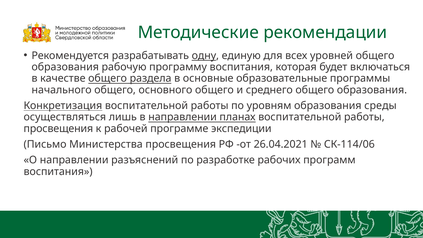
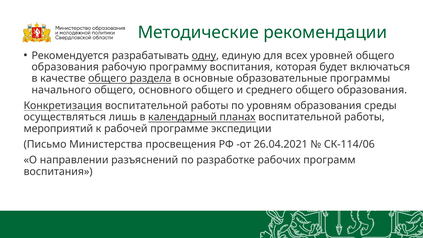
в направлении: направлении -> календарный
просвещения at (58, 128): просвещения -> мероприятий
